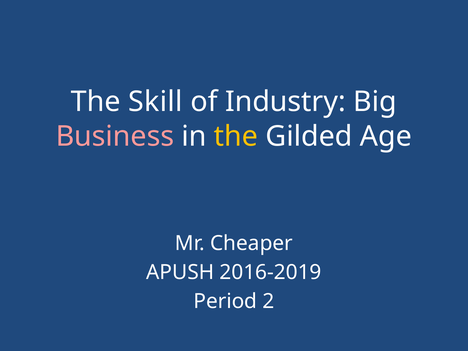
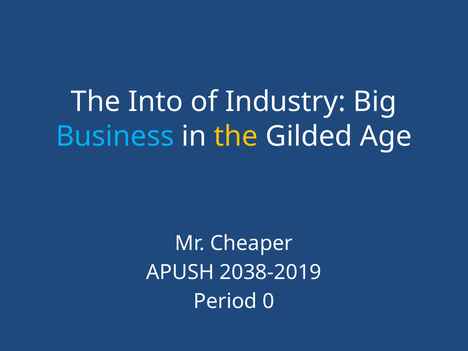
Skill: Skill -> Into
Business colour: pink -> light blue
2016-2019: 2016-2019 -> 2038-2019
2: 2 -> 0
